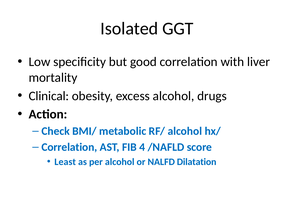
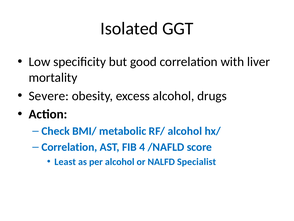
Clinical: Clinical -> Severe
Dilatation: Dilatation -> Specialist
